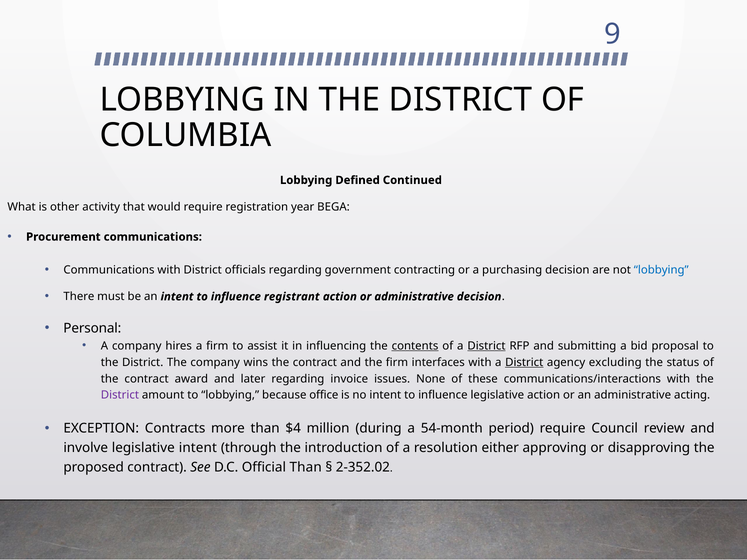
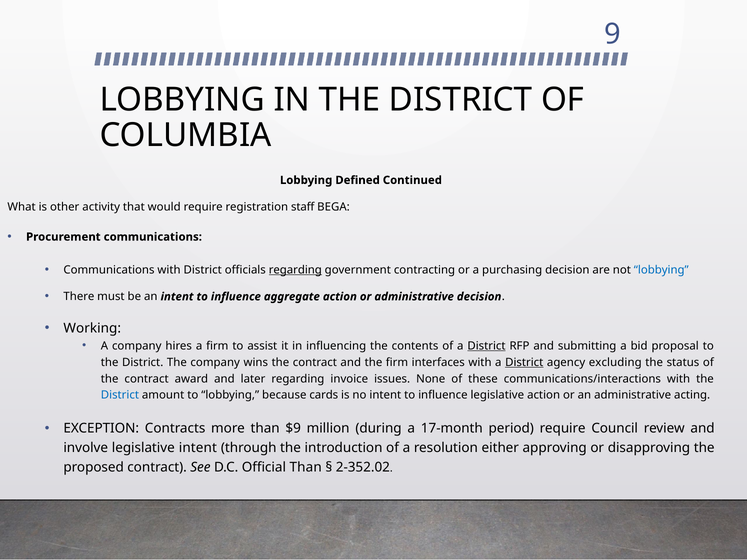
year: year -> staff
regarding at (295, 270) underline: none -> present
registrant: registrant -> aggregate
Personal: Personal -> Working
contents underline: present -> none
District at (120, 395) colour: purple -> blue
office: office -> cards
$4: $4 -> $9
54-month: 54-month -> 17-month
